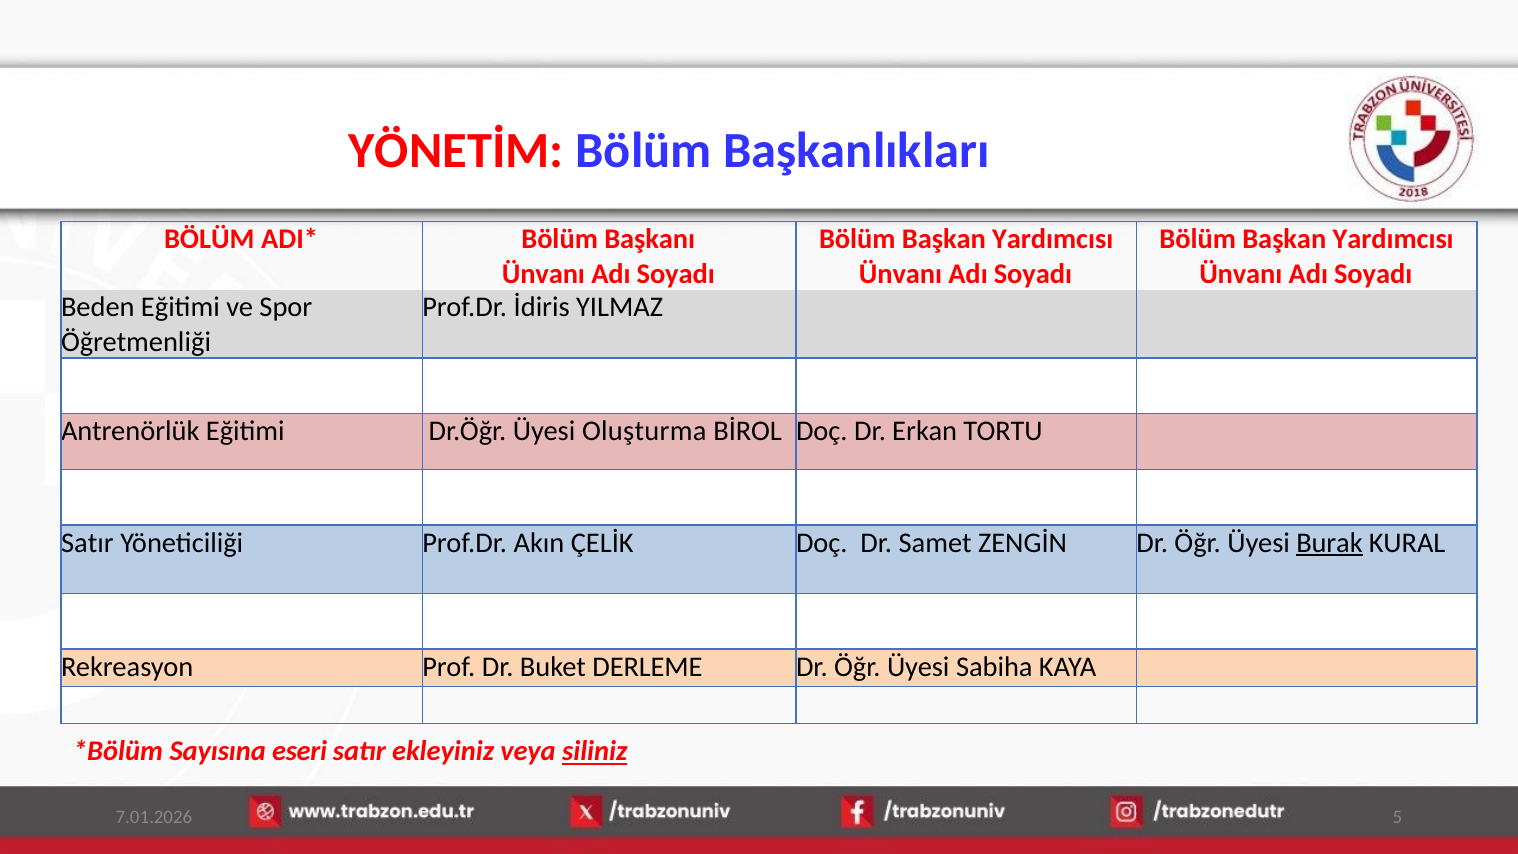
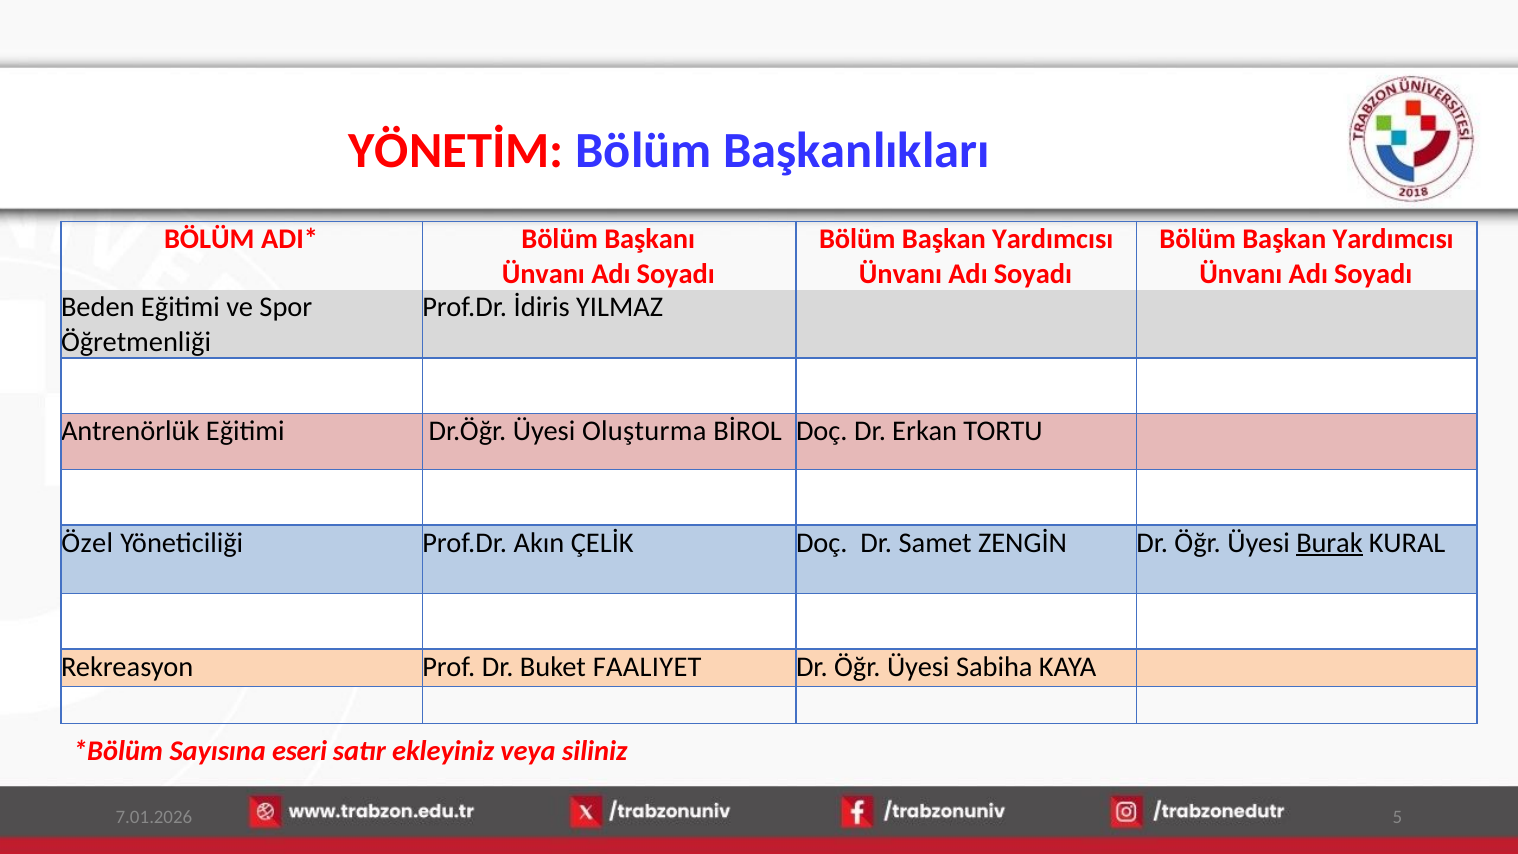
Satır at (87, 543): Satır -> Özel
DERLEME: DERLEME -> FAALIYET
siliniz underline: present -> none
